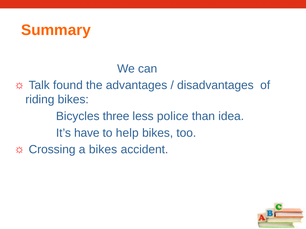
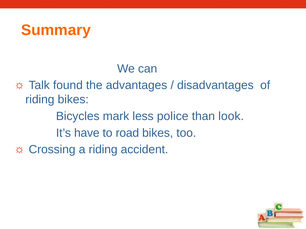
three: three -> mark
idea: idea -> look
help: help -> road
a bikes: bikes -> riding
